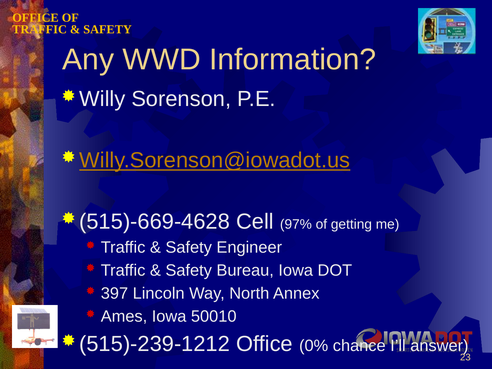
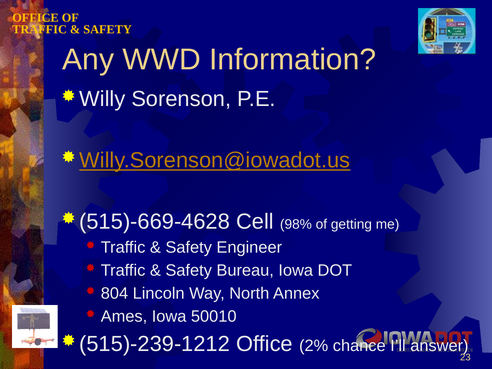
97%: 97% -> 98%
397: 397 -> 804
0%: 0% -> 2%
